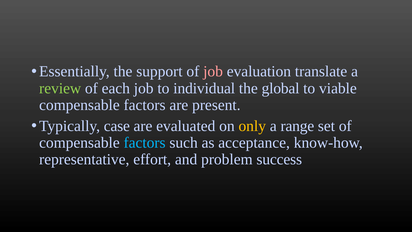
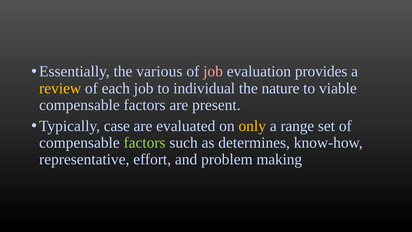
support: support -> various
translate: translate -> provides
review colour: light green -> yellow
global: global -> nature
factors at (145, 143) colour: light blue -> light green
acceptance: acceptance -> determines
success: success -> making
